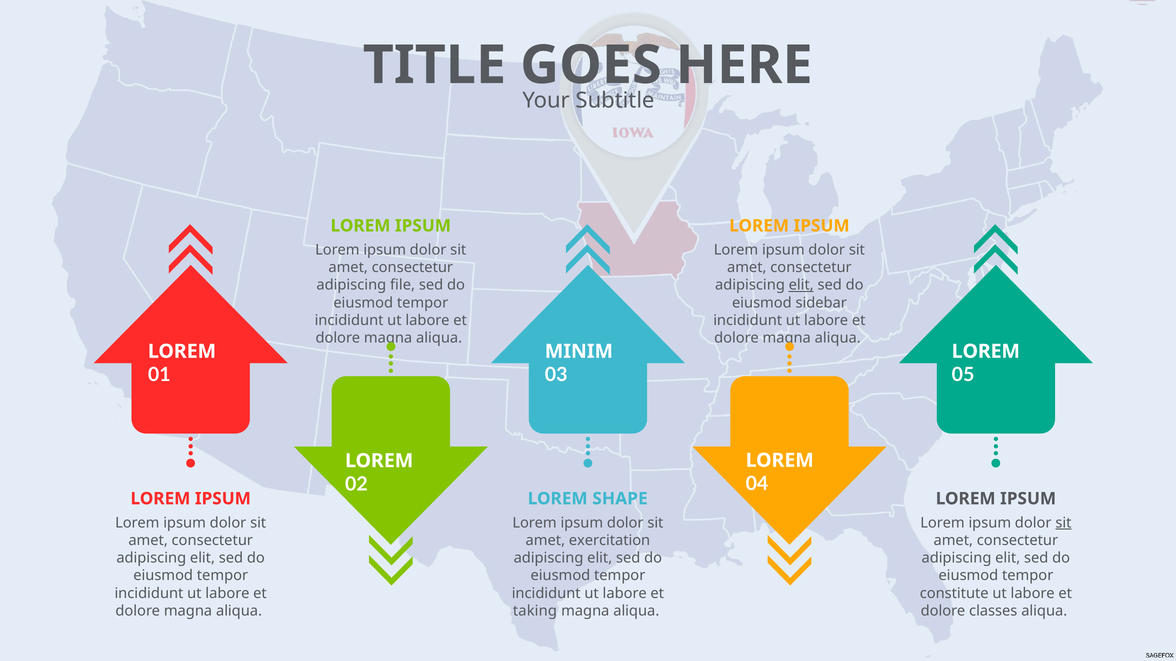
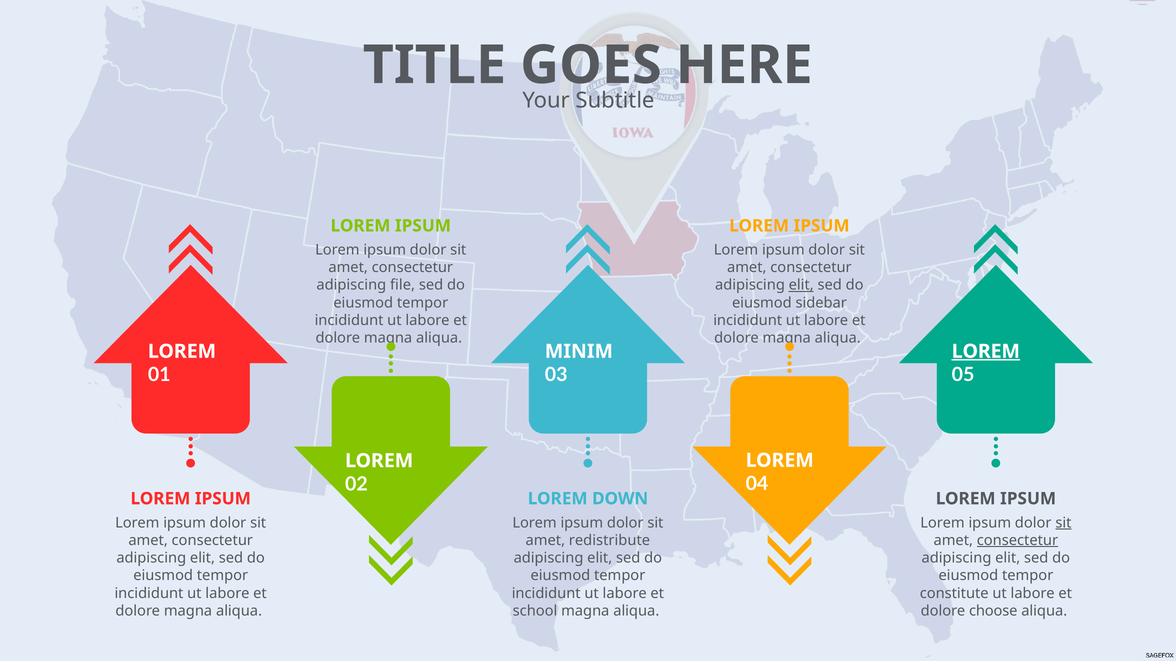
LOREM at (986, 352) underline: none -> present
SHAPE: SHAPE -> DOWN
exercitation: exercitation -> redistribute
consectetur at (1017, 541) underline: none -> present
taking: taking -> school
classes: classes -> choose
